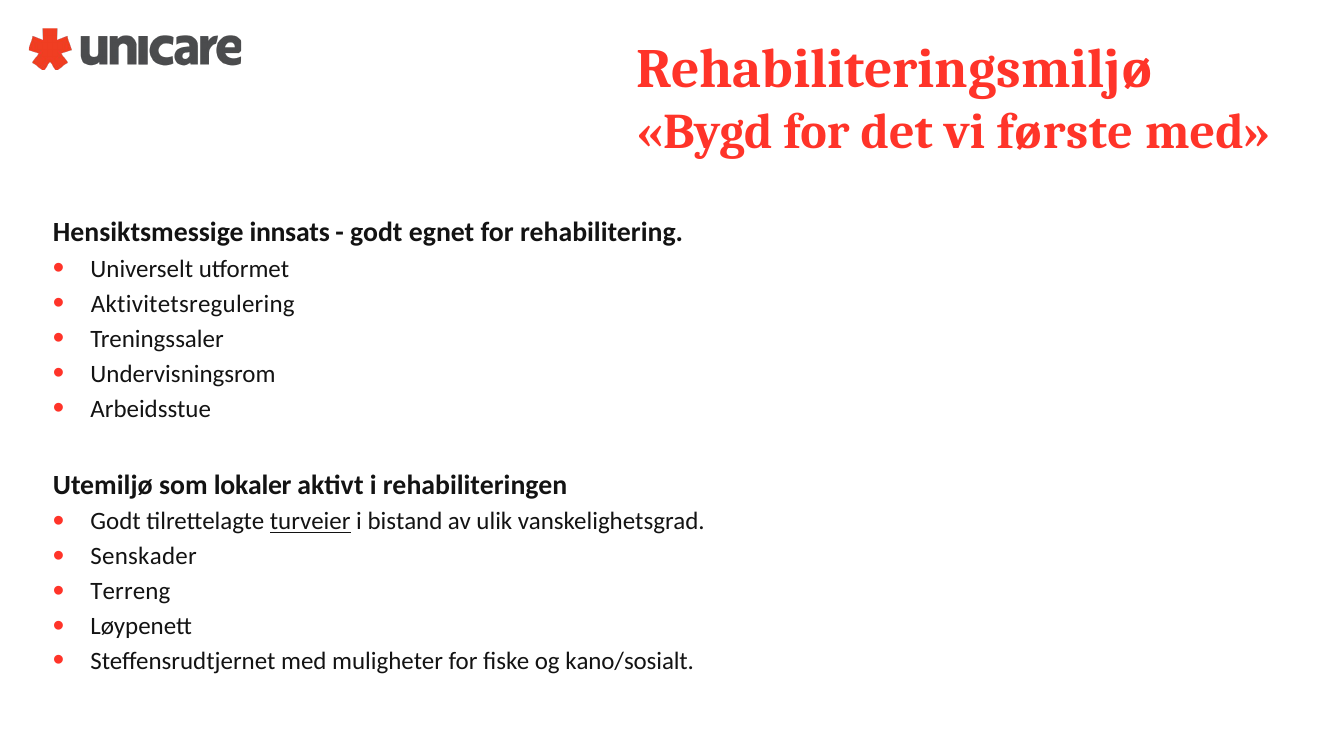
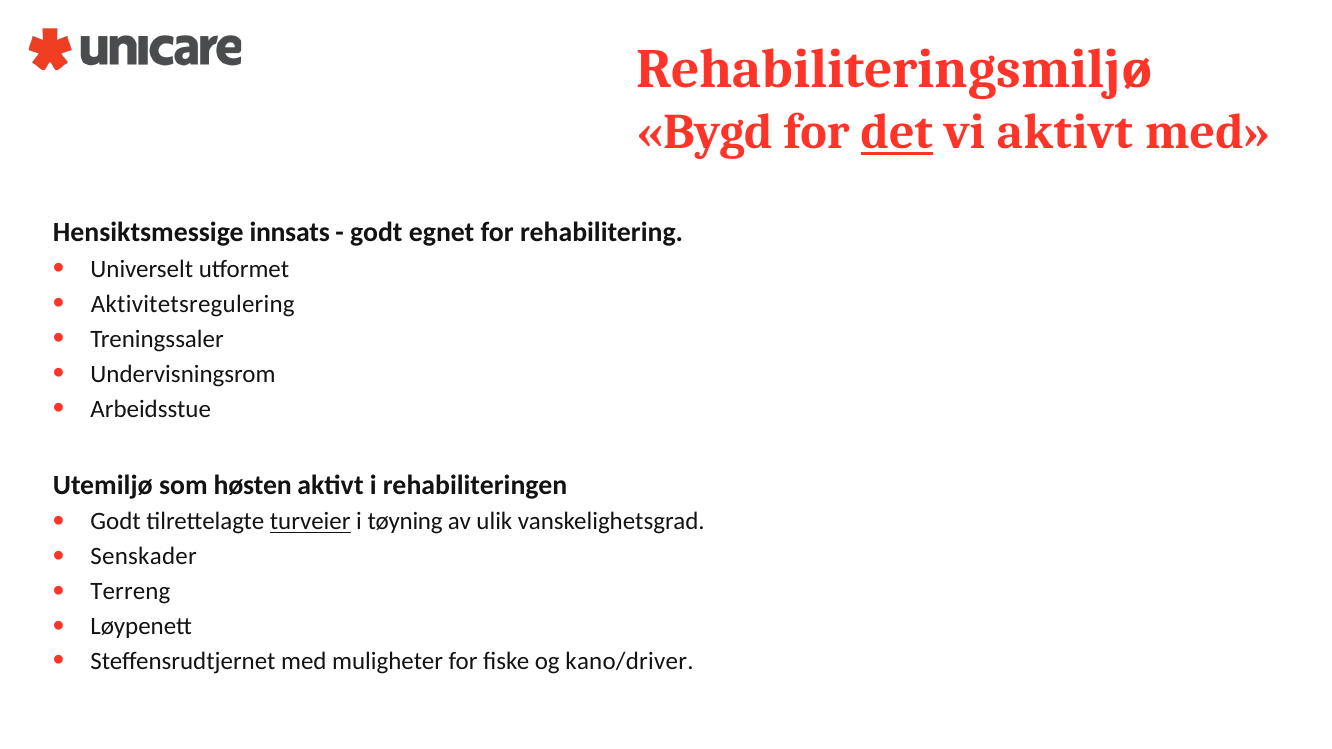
det underline: none -> present
vi første: første -> aktivt
lokaler: lokaler -> høsten
bistand: bistand -> tøyning
kano/sosialt: kano/sosialt -> kano/driver
